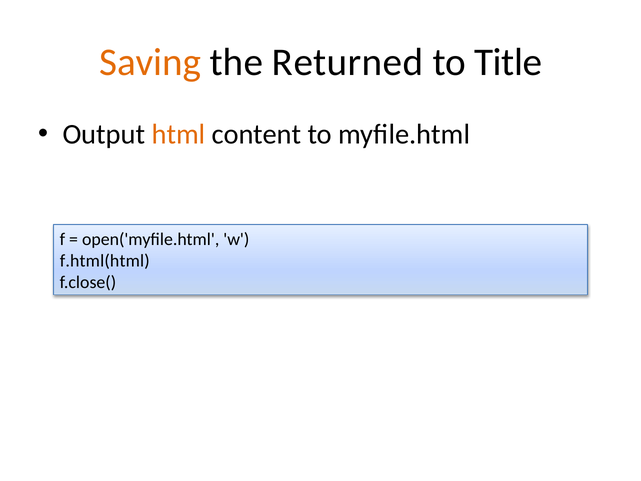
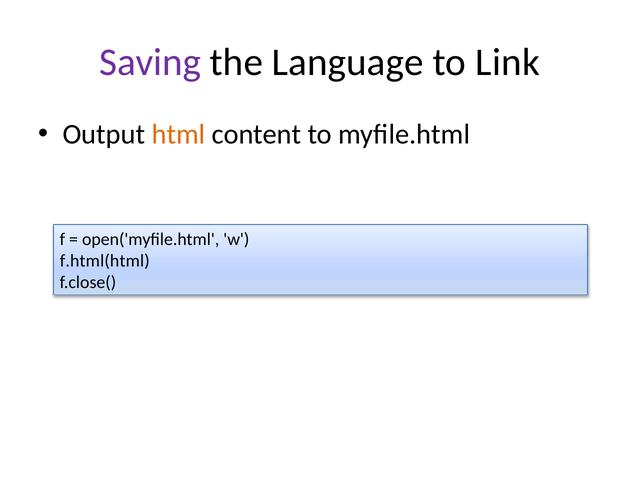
Saving colour: orange -> purple
Returned: Returned -> Language
Title: Title -> Link
